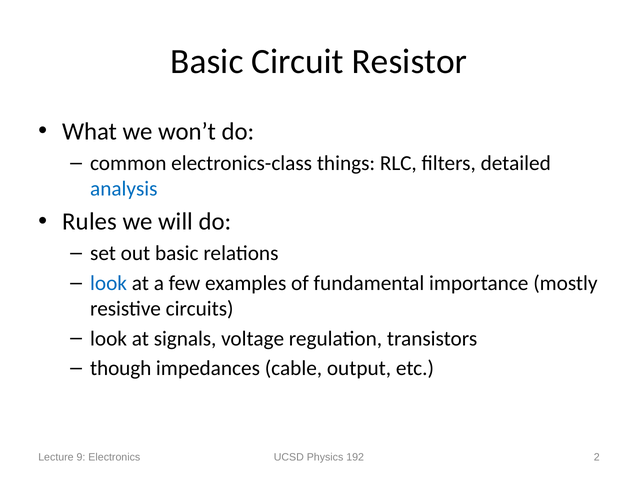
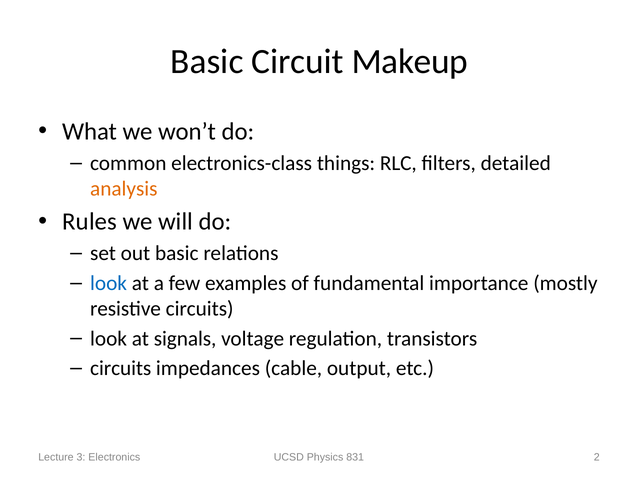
Resistor: Resistor -> Makeup
analysis colour: blue -> orange
though at (121, 368): though -> circuits
9: 9 -> 3
192: 192 -> 831
